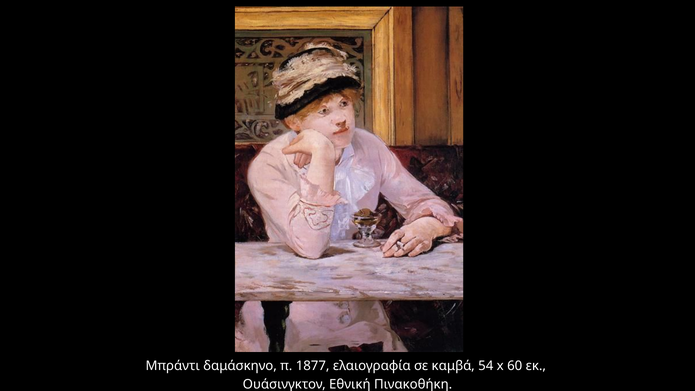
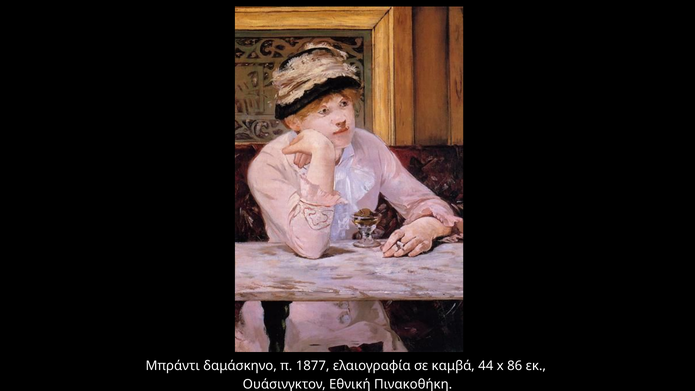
54: 54 -> 44
60: 60 -> 86
